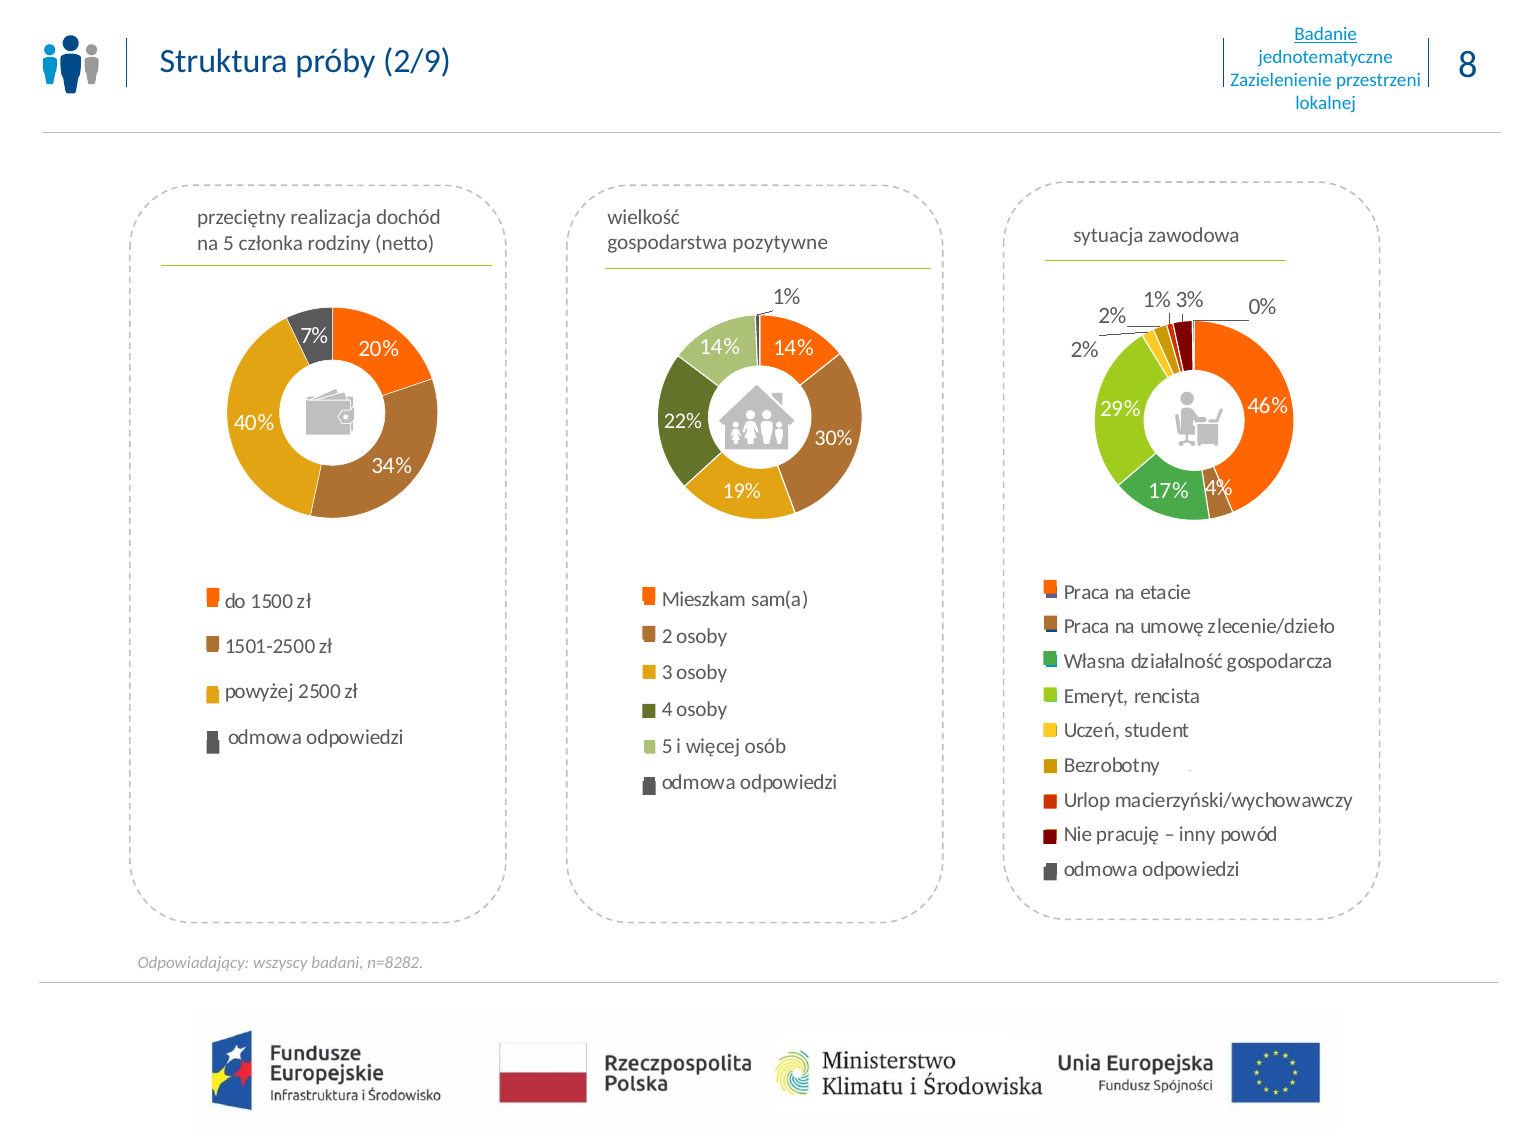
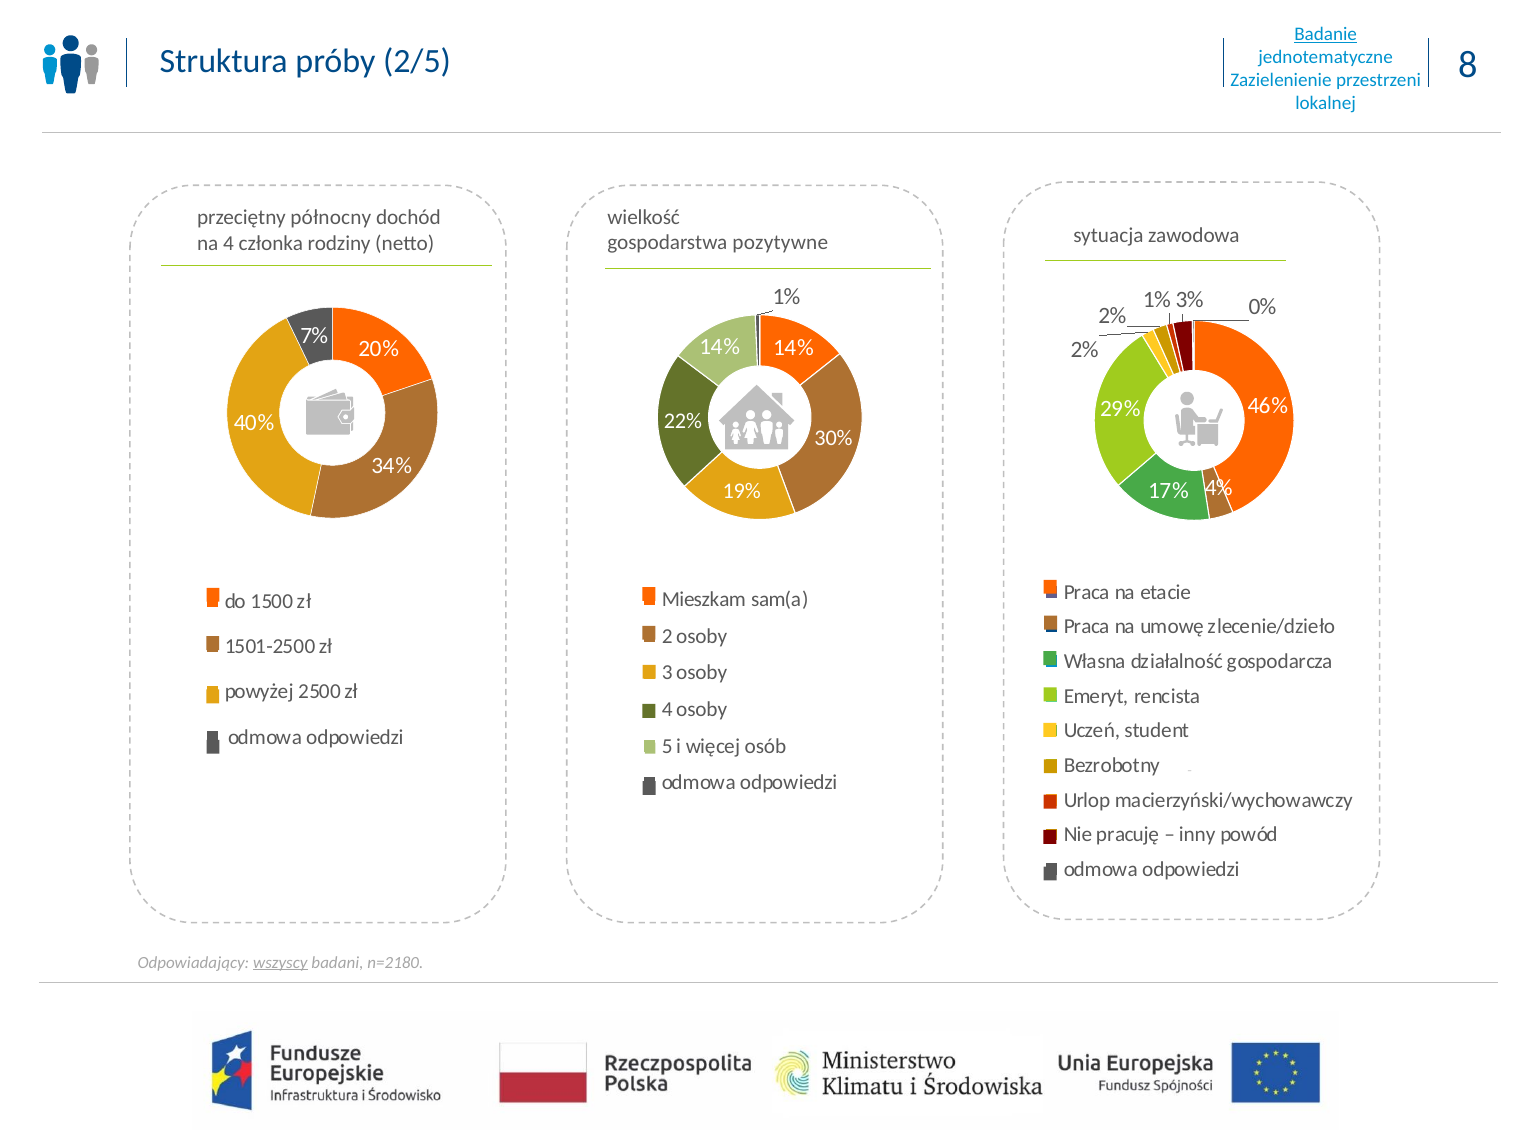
2/9: 2/9 -> 2/5
realizacja: realizacja -> północny
na 5: 5 -> 4
wszyscy underline: none -> present
n=8282: n=8282 -> n=2180
